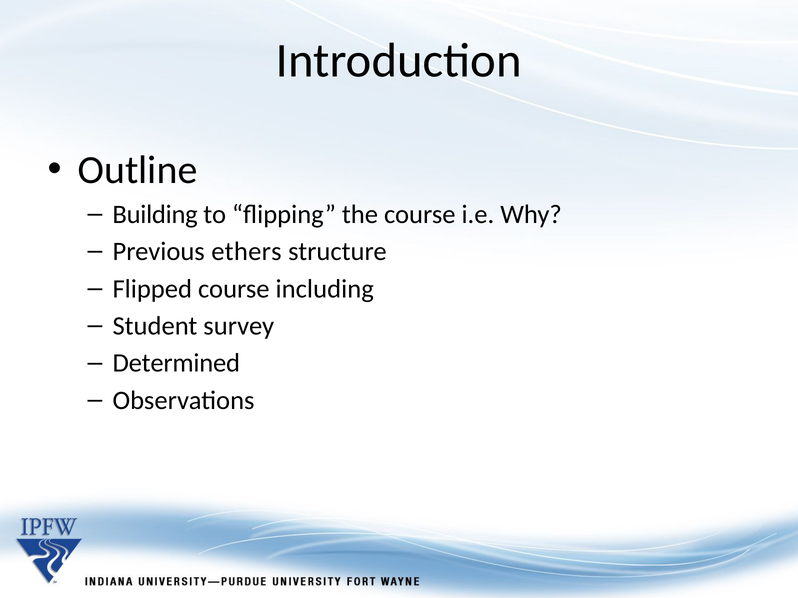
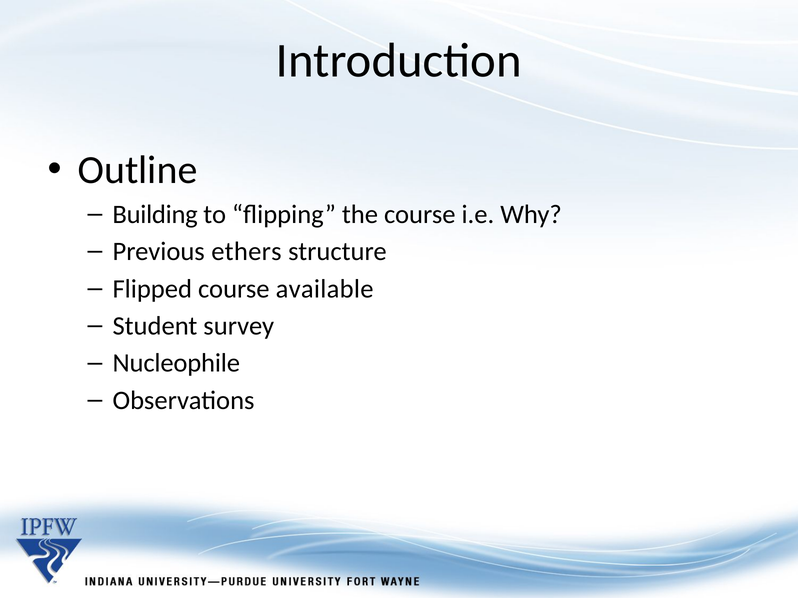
including: including -> available
Determined: Determined -> Nucleophile
